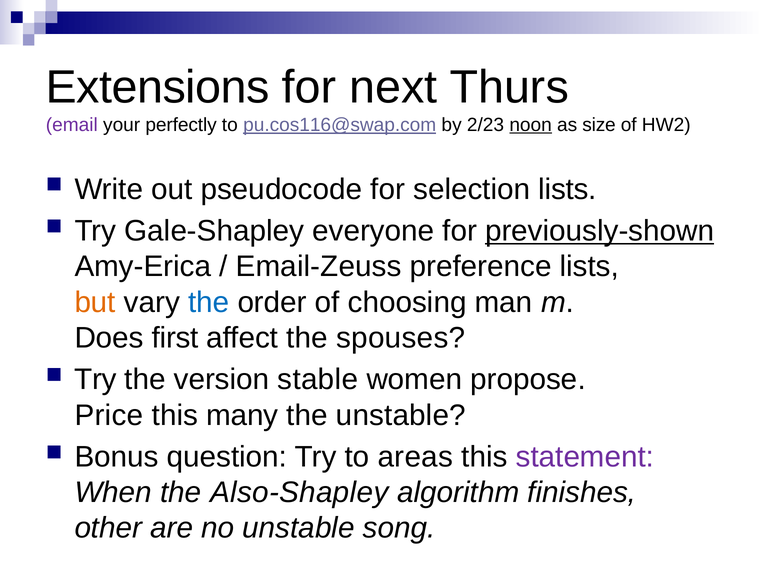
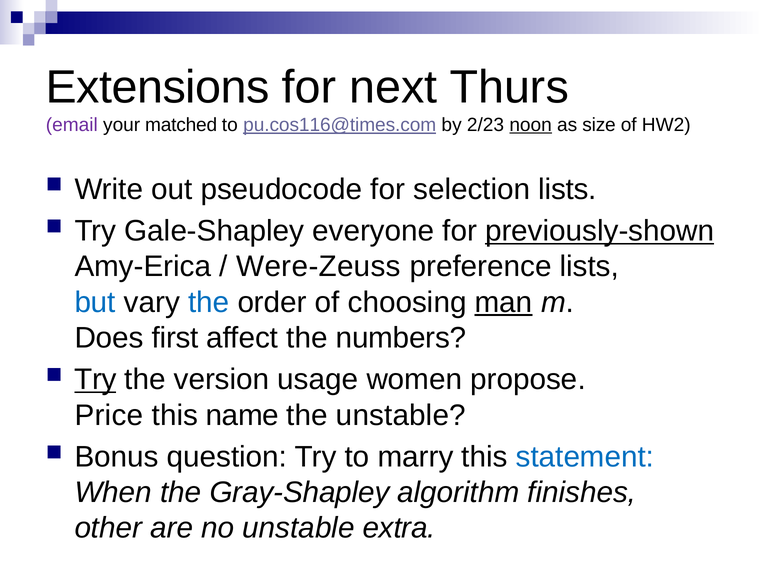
perfectly: perfectly -> matched
pu.cos116@swap.com: pu.cos116@swap.com -> pu.cos116@times.com
Email-Zeuss: Email-Zeuss -> Were-Zeuss
but colour: orange -> blue
man underline: none -> present
spouses: spouses -> numbers
Try at (96, 380) underline: none -> present
stable: stable -> usage
many: many -> name
areas: areas -> marry
statement colour: purple -> blue
Also-Shapley: Also-Shapley -> Gray-Shapley
song: song -> extra
